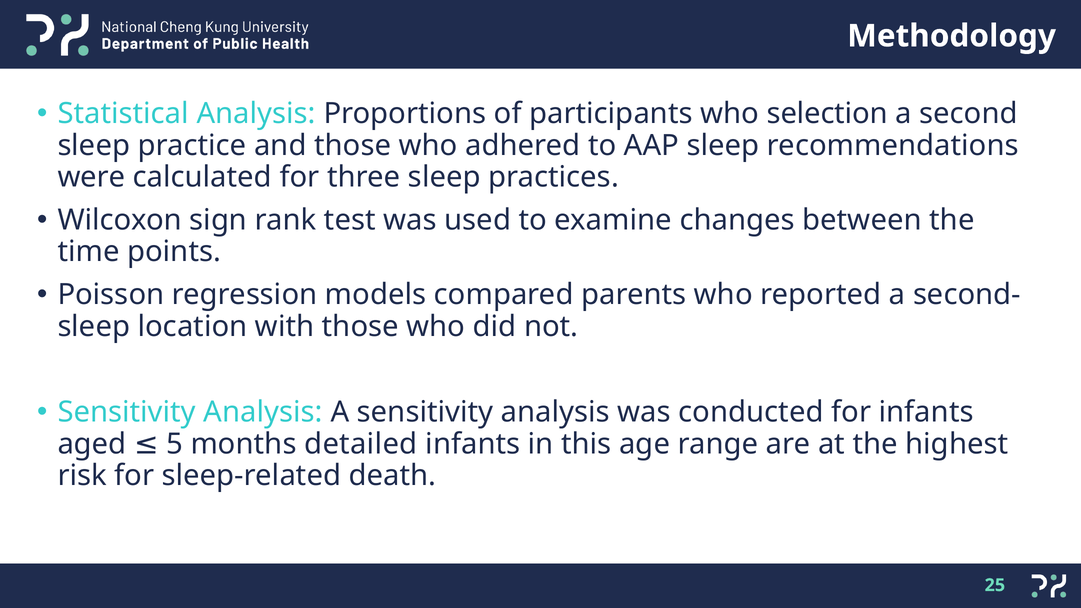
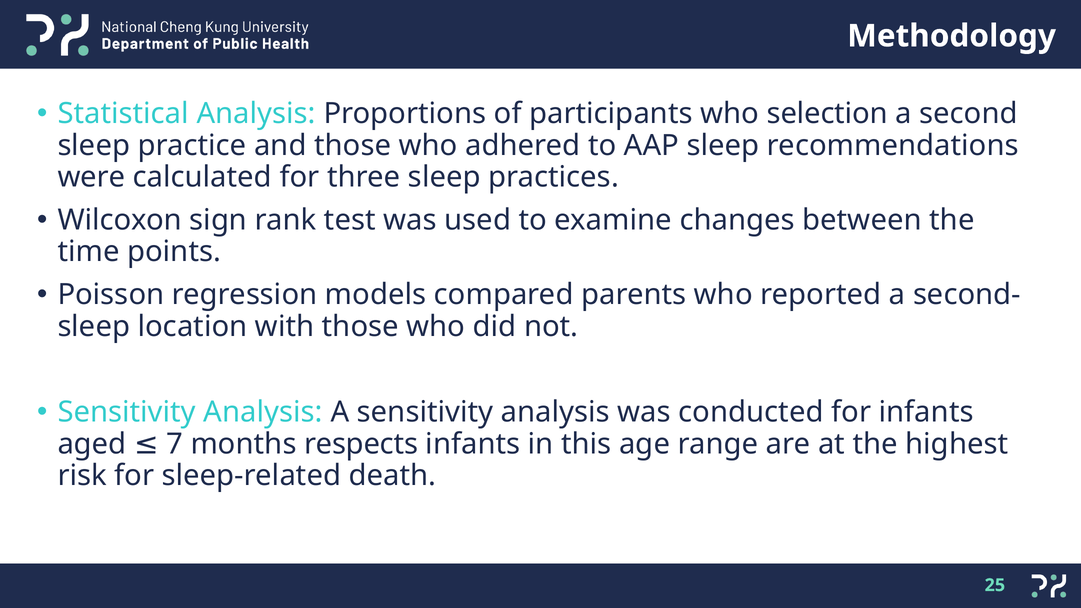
5: 5 -> 7
detailed: detailed -> respects
